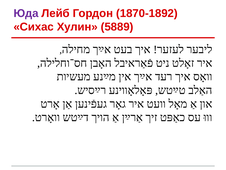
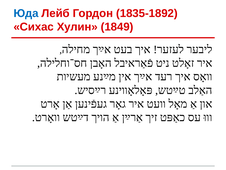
Юда colour: purple -> blue
1870-1892: 1870-1892 -> 1835-1892
5889: 5889 -> 1849
